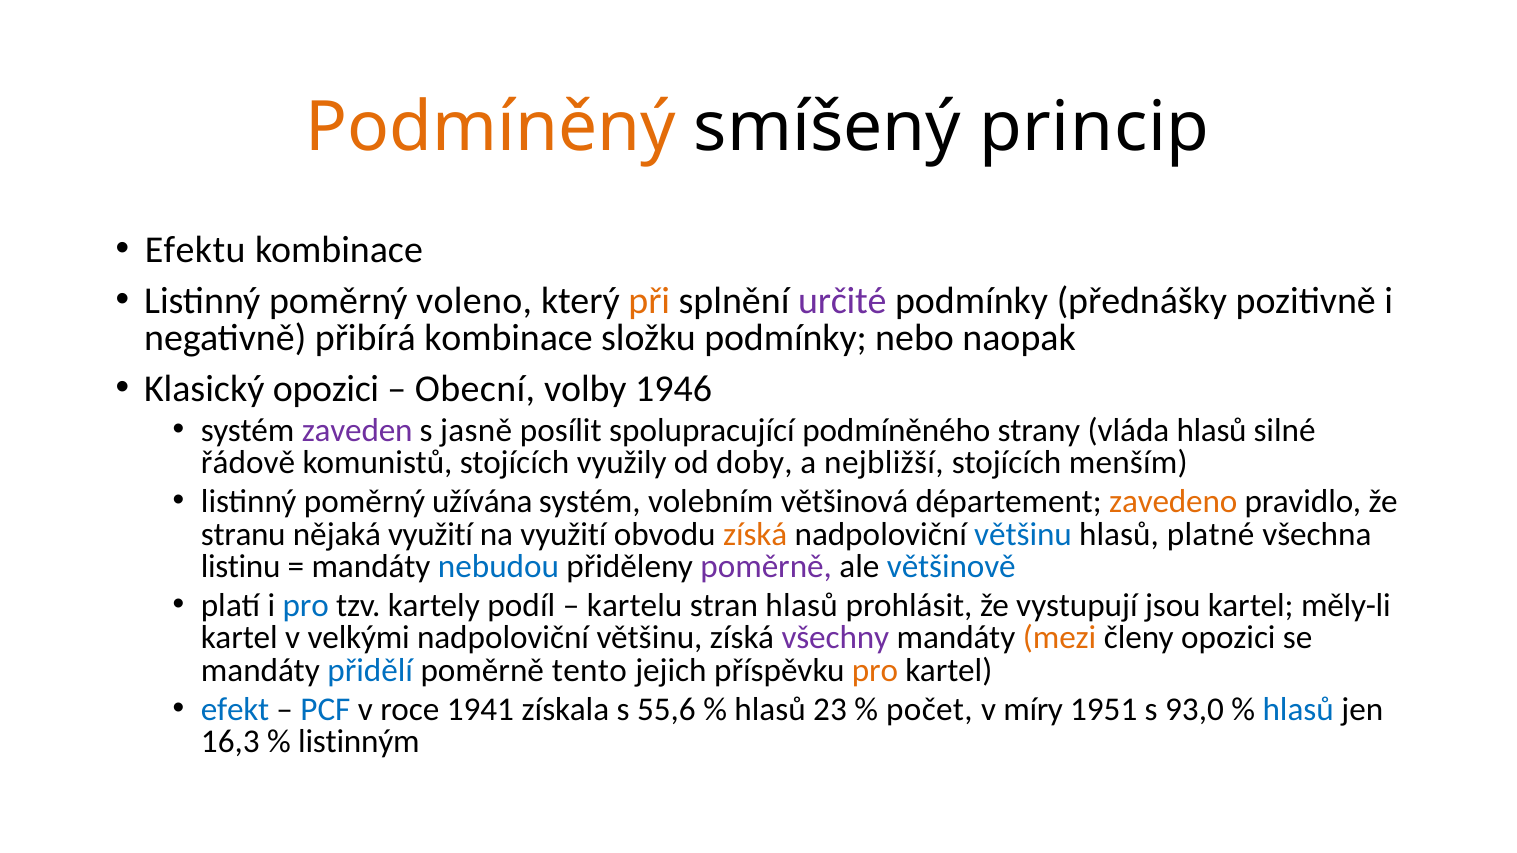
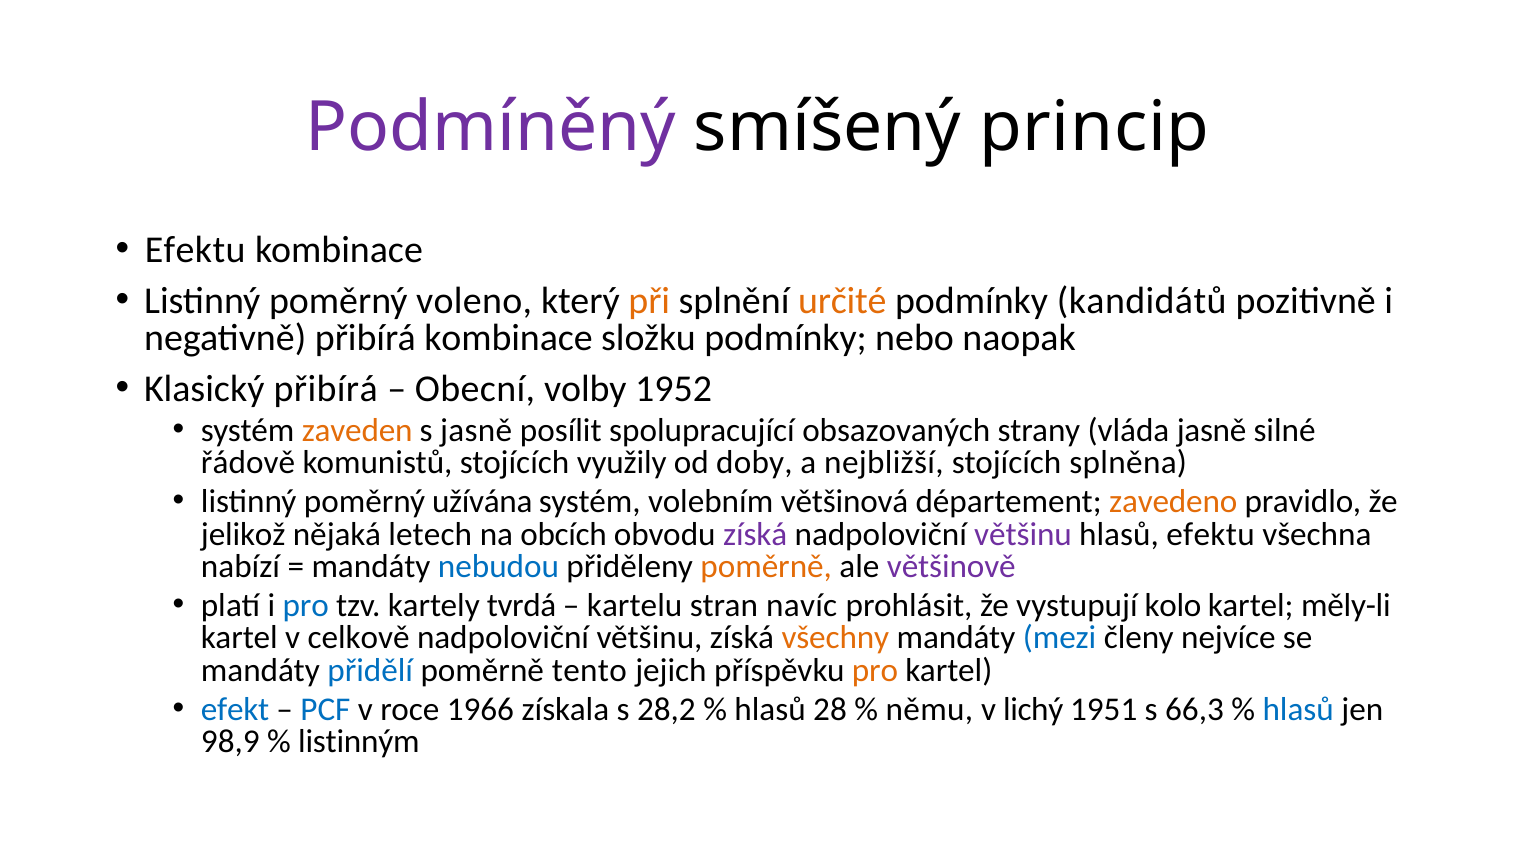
Podmíněný colour: orange -> purple
určité colour: purple -> orange
přednášky: přednášky -> kandidátů
Klasický opozici: opozici -> přibírá
1946: 1946 -> 1952
zaveden colour: purple -> orange
podmíněného: podmíněného -> obsazovaných
vláda hlasů: hlasů -> jasně
menším: menším -> splněna
stranu: stranu -> jelikož
nějaká využití: využití -> letech
na využití: využití -> obcích
získá at (755, 534) colour: orange -> purple
většinu at (1023, 534) colour: blue -> purple
hlasů platné: platné -> efektu
listinu: listinu -> nabízí
poměrně at (766, 567) colour: purple -> orange
většinově colour: blue -> purple
podíl: podíl -> tvrdá
stran hlasů: hlasů -> navíc
jsou: jsou -> kolo
velkými: velkými -> celkově
všechny colour: purple -> orange
mezi colour: orange -> blue
členy opozici: opozici -> nejvíce
1941: 1941 -> 1966
55,6: 55,6 -> 28,2
23: 23 -> 28
počet: počet -> němu
míry: míry -> lichý
93,0: 93,0 -> 66,3
16,3: 16,3 -> 98,9
